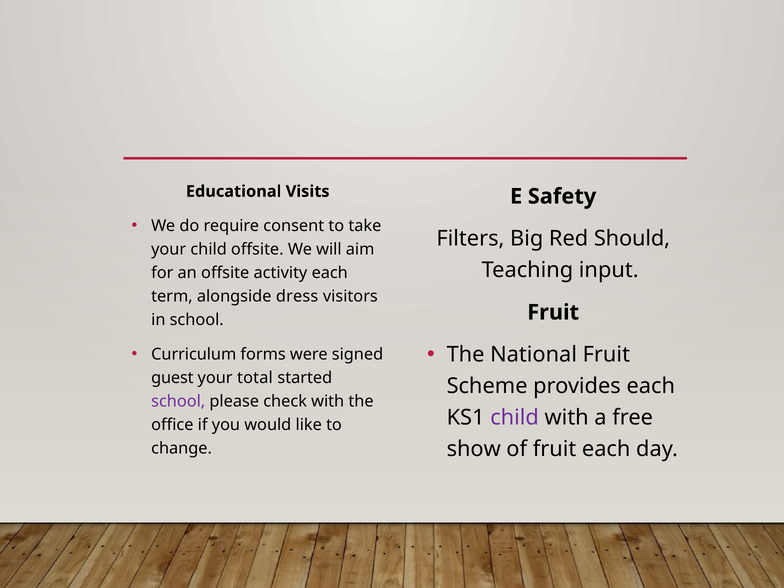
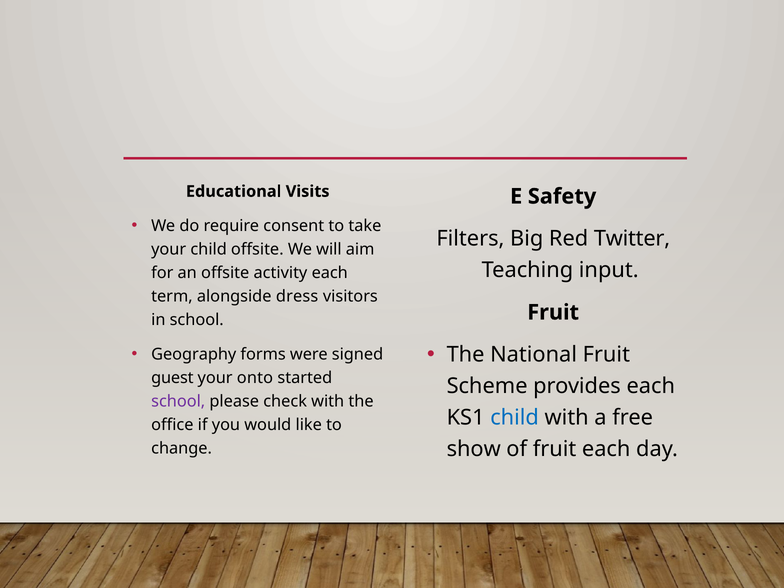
Should: Should -> Twitter
Curriculum: Curriculum -> Geography
total: total -> onto
child at (515, 417) colour: purple -> blue
